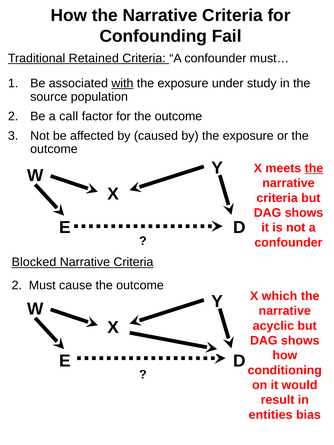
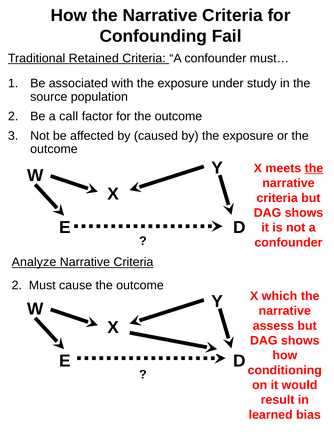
with underline: present -> none
Blocked: Blocked -> Analyze
acyclic: acyclic -> assess
entities: entities -> learned
